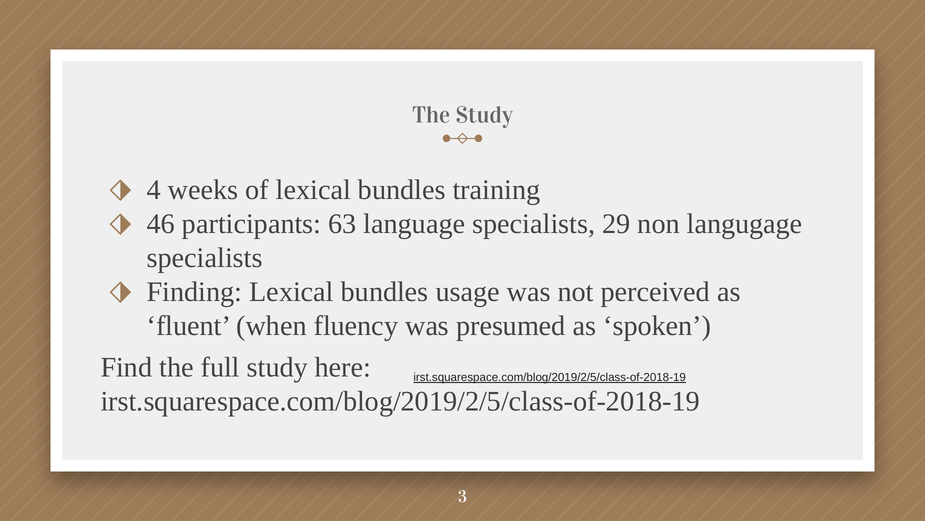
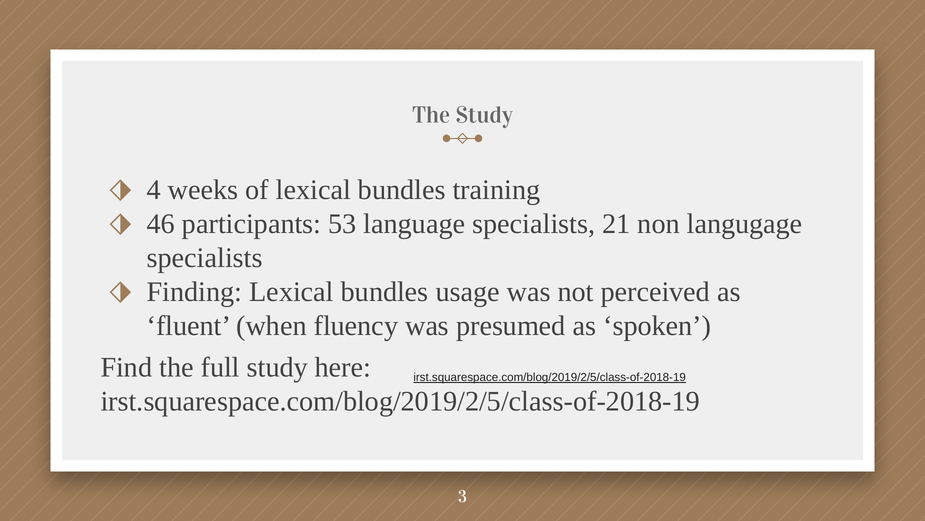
63: 63 -> 53
29: 29 -> 21
